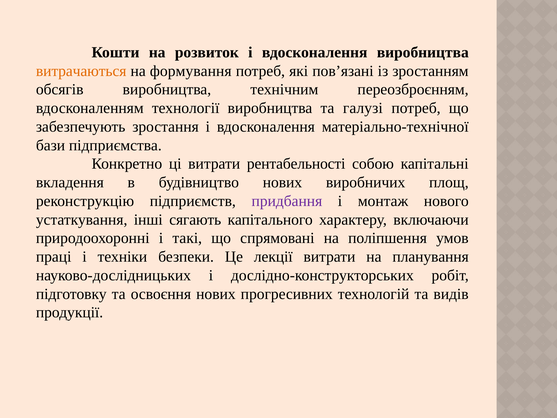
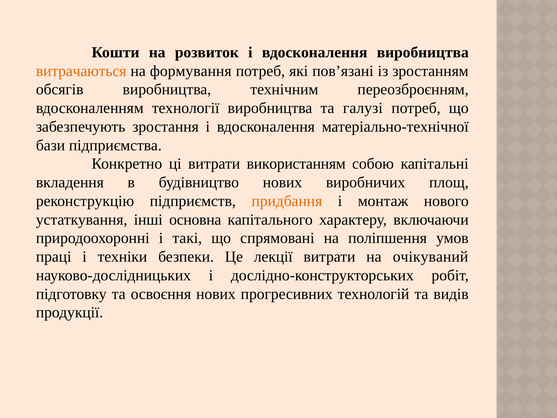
рентабельності: рентабельності -> використанням
придбання colour: purple -> orange
сягають: сягають -> основна
планування: планування -> очікуваний
